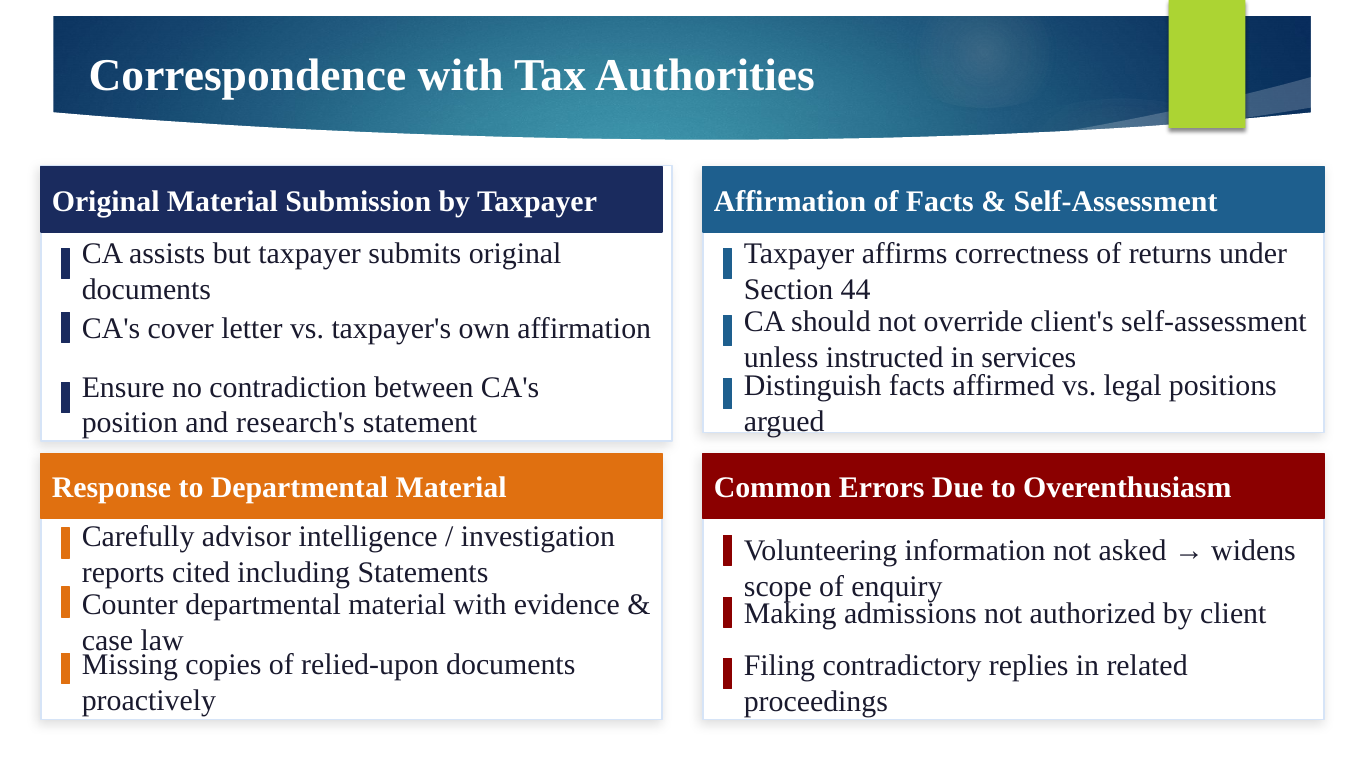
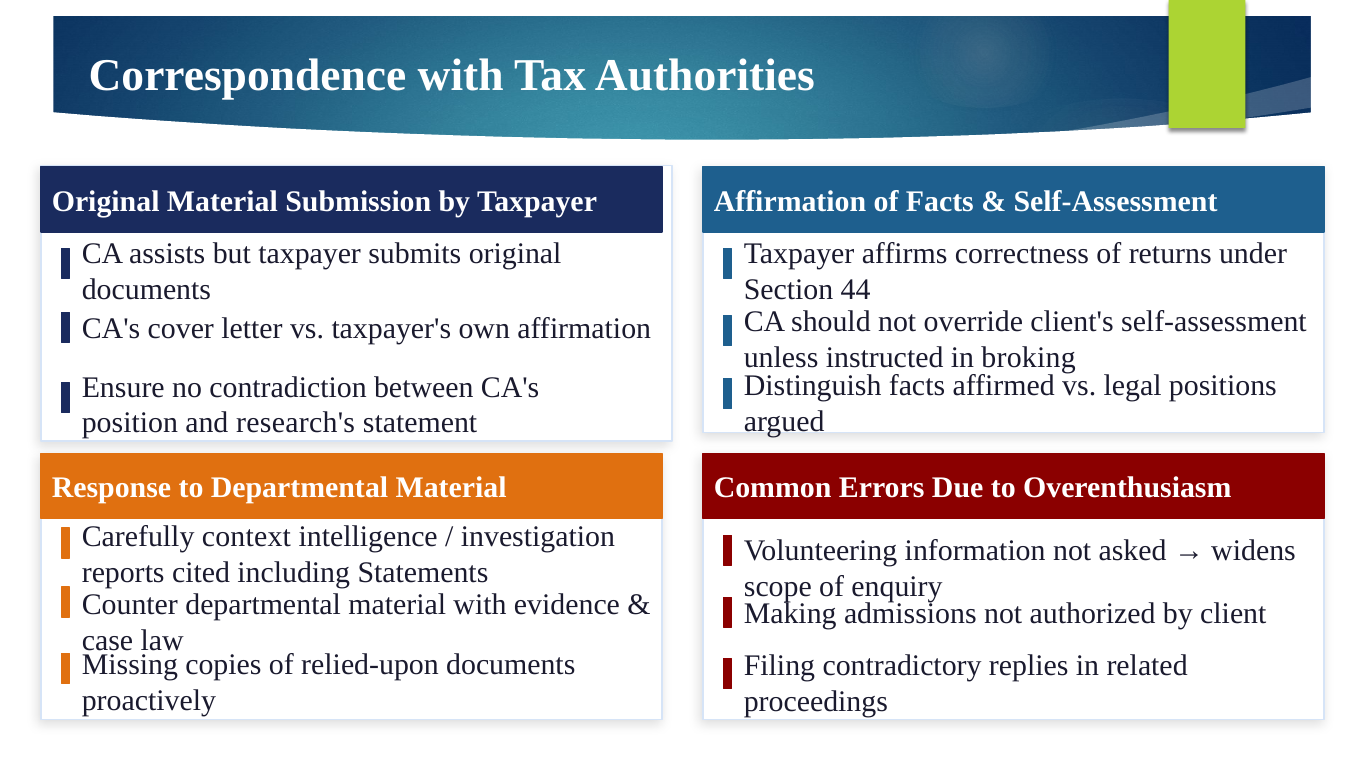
services: services -> broking
advisor: advisor -> context
